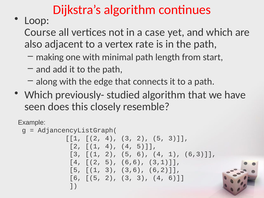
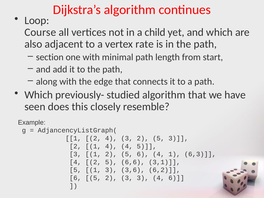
case: case -> child
making: making -> section
